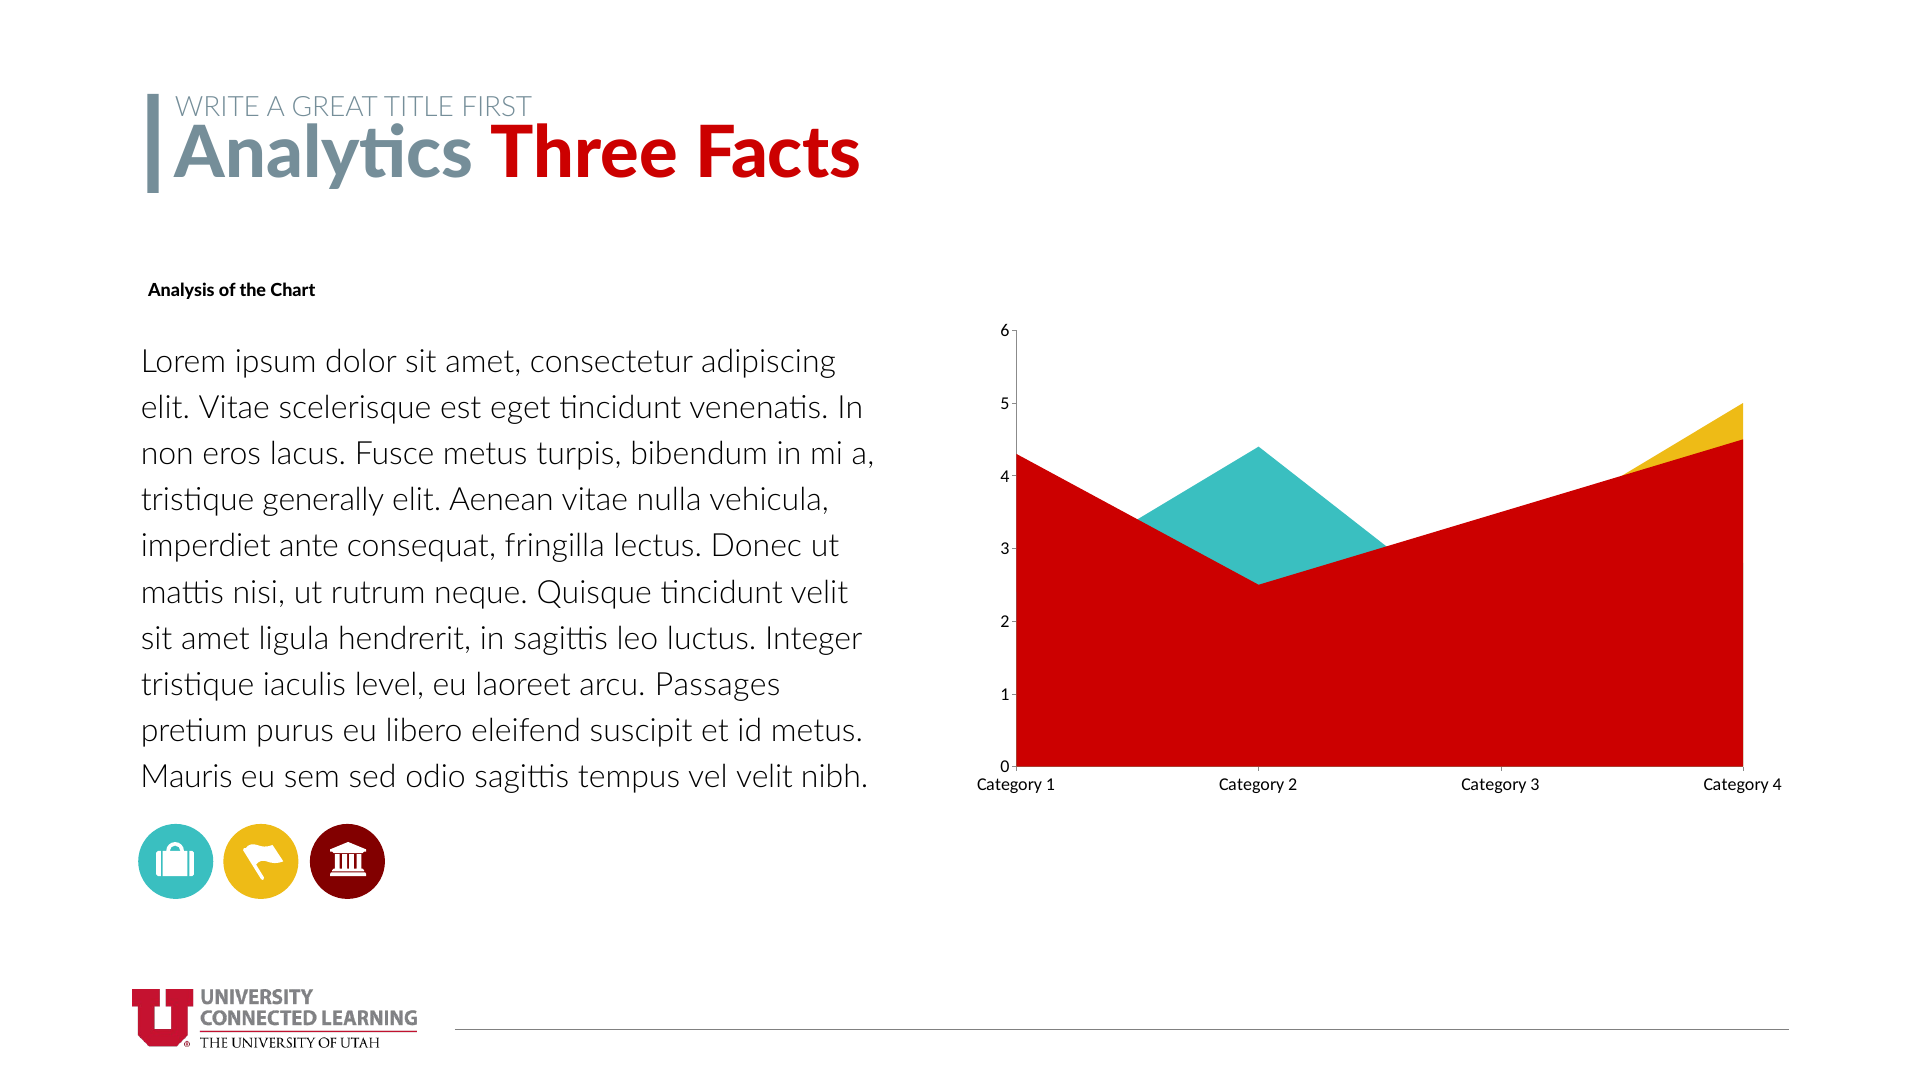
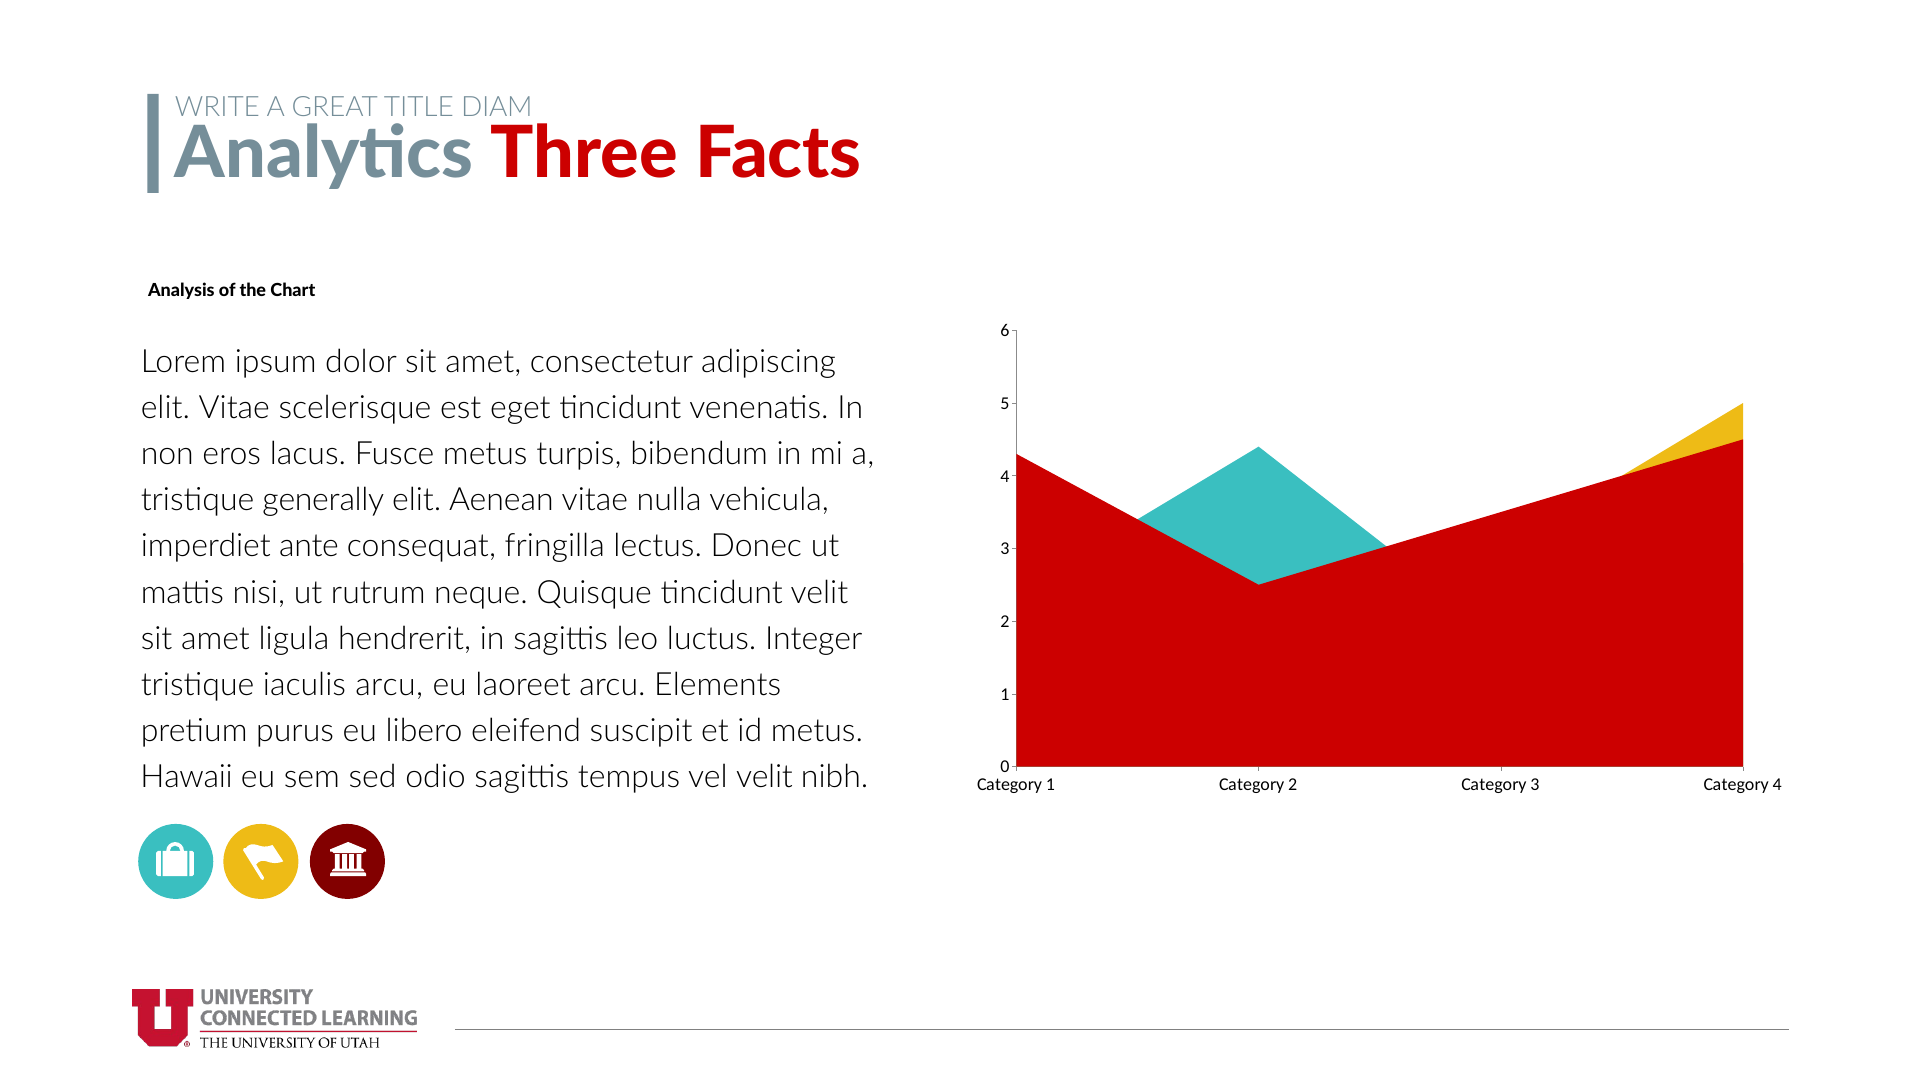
FIRST: FIRST -> DIAM
iaculis level: level -> arcu
Passages: Passages -> Elements
Mauris: Mauris -> Hawaii
